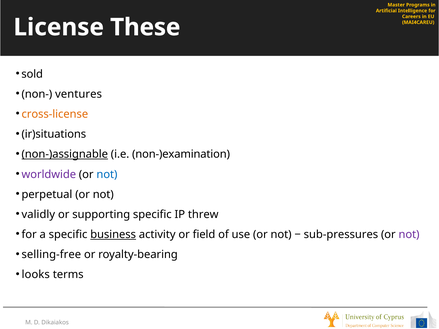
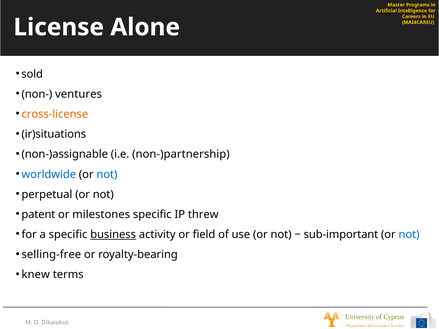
These: These -> Alone
non-)assignable underline: present -> none
non-)examination: non-)examination -> non-)partnership
worldwide colour: purple -> blue
validly: validly -> patent
supporting: supporting -> milestones
sub-pressures: sub-pressures -> sub-important
not at (409, 235) colour: purple -> blue
looks: looks -> knew
